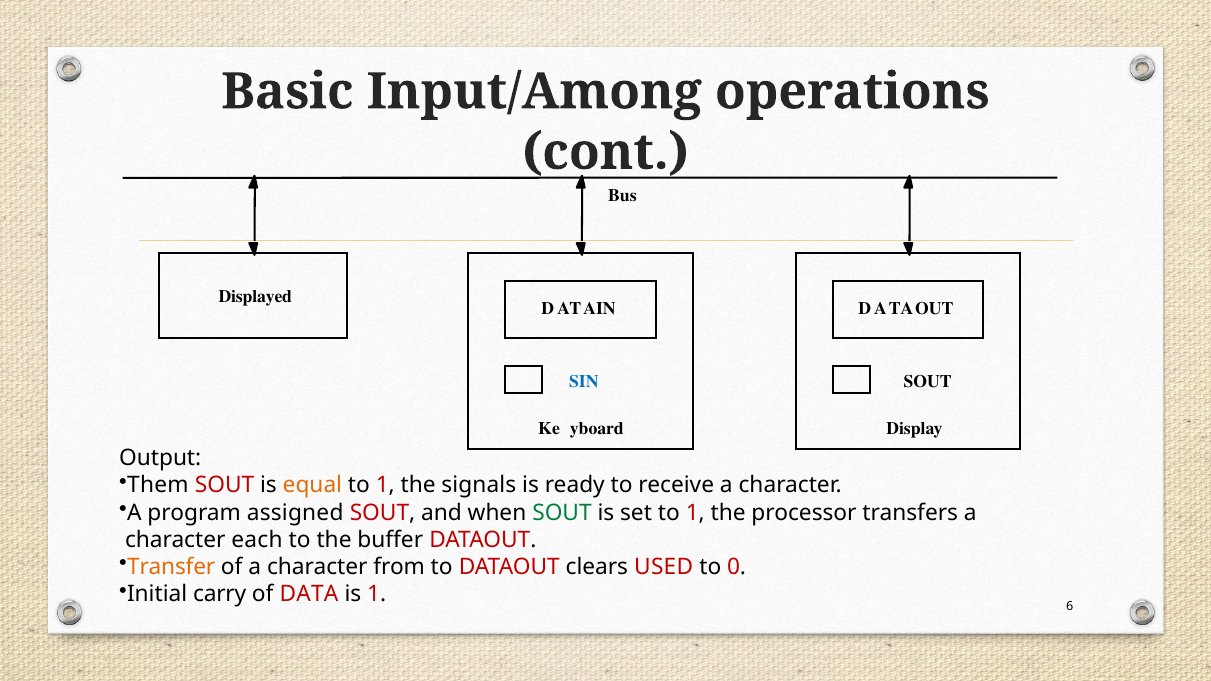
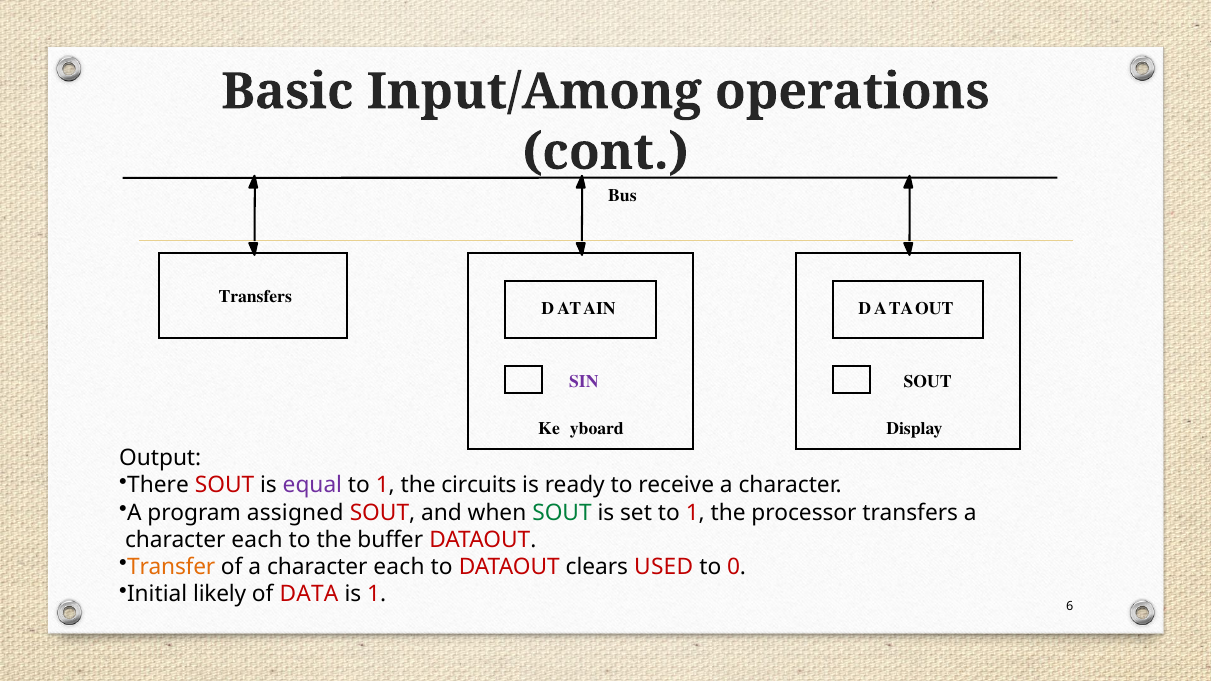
Displayed at (255, 297): Displayed -> Transfers
SIN colour: blue -> purple
Them: Them -> There
equal colour: orange -> purple
signals: signals -> circuits
of a character from: from -> each
carry: carry -> likely
